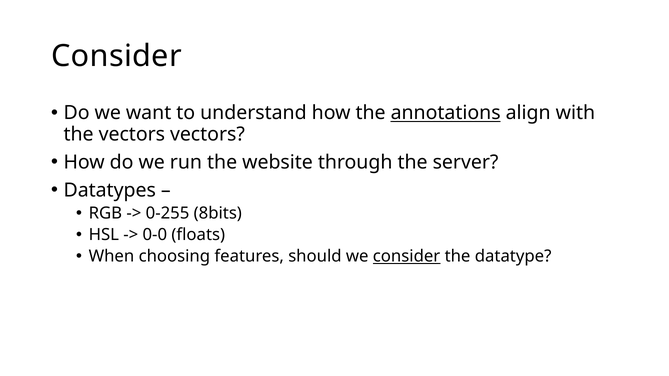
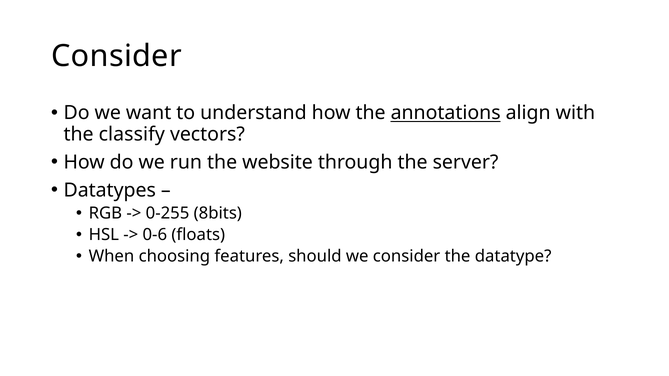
the vectors: vectors -> classify
0-0: 0-0 -> 0-6
consider at (407, 256) underline: present -> none
